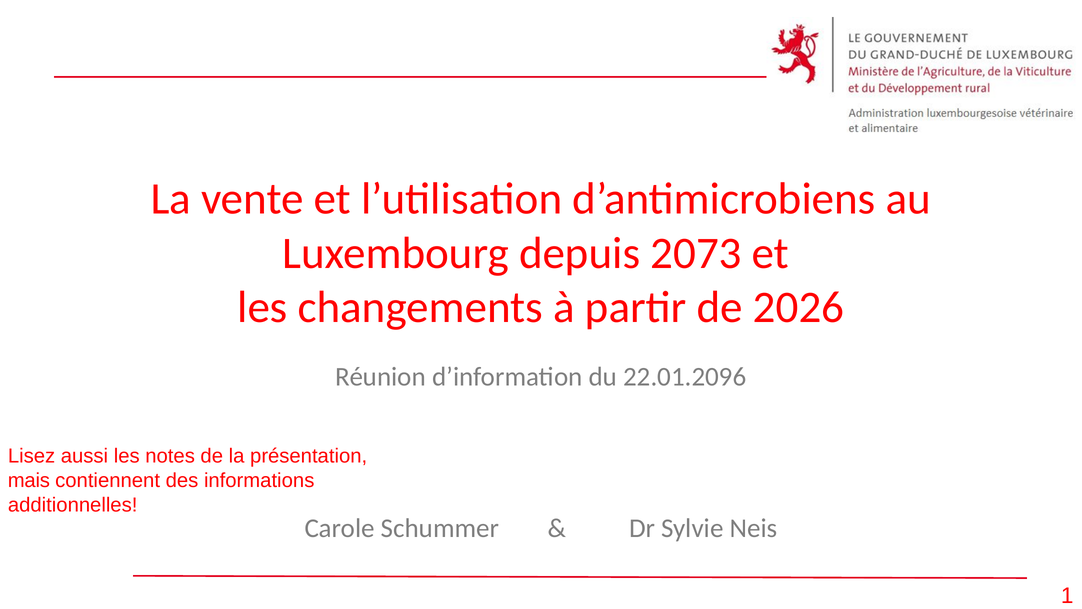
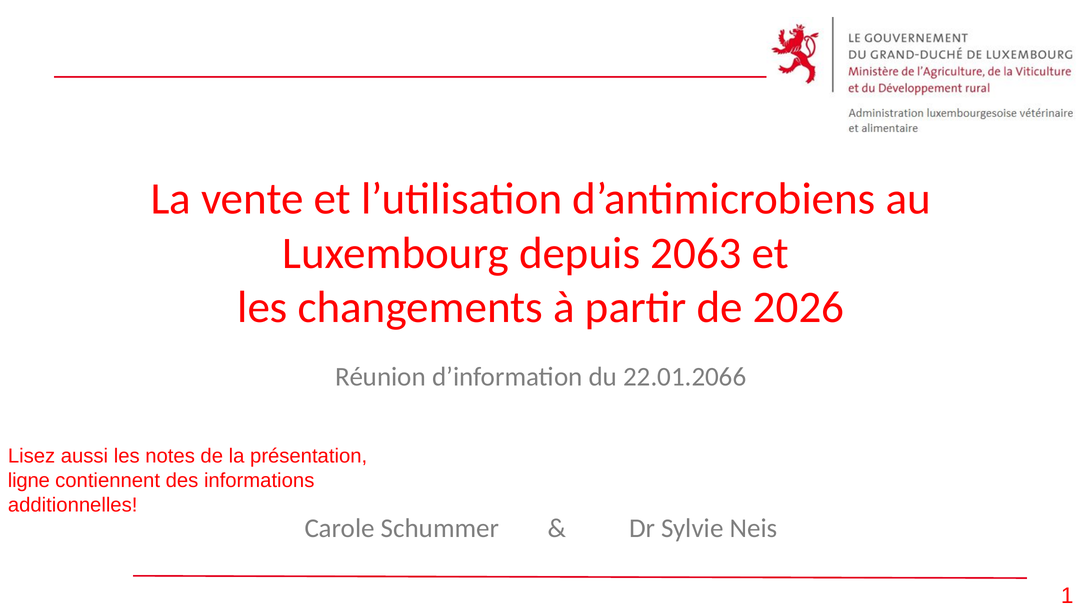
2073: 2073 -> 2063
22.01.2096: 22.01.2096 -> 22.01.2066
mais: mais -> ligne
